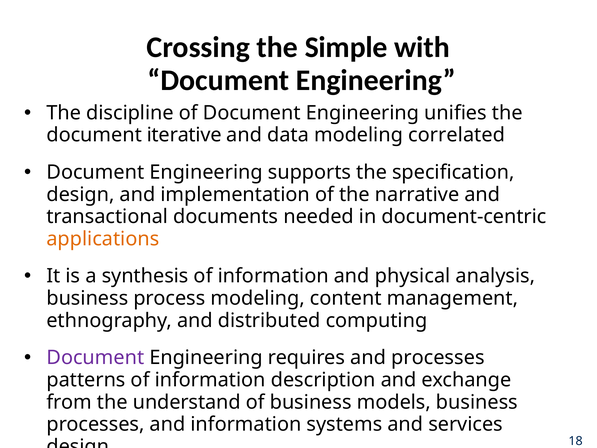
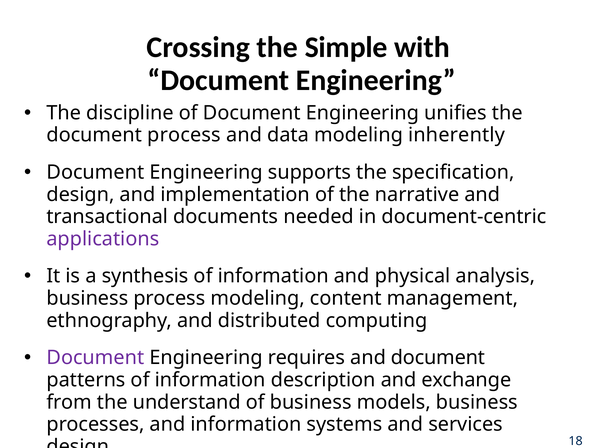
document iterative: iterative -> process
correlated: correlated -> inherently
applications colour: orange -> purple
and processes: processes -> document
